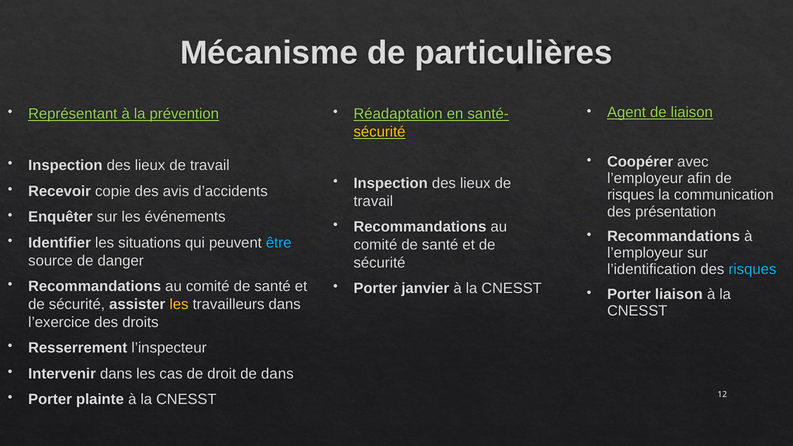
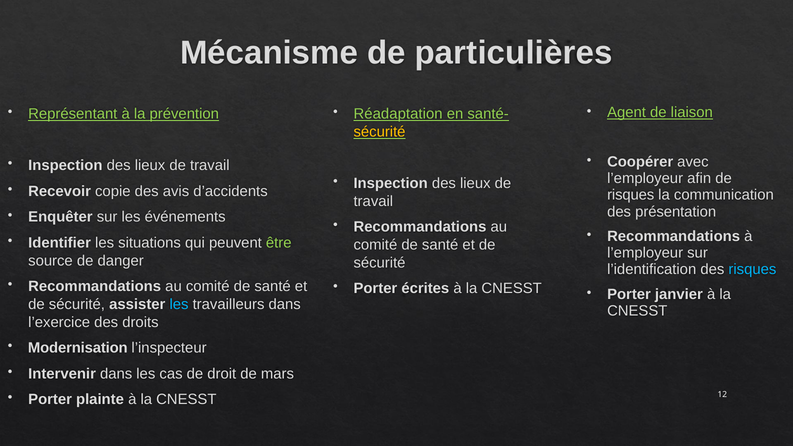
être colour: light blue -> light green
janvier: janvier -> écrites
Porter liaison: liaison -> janvier
les at (179, 304) colour: yellow -> light blue
Resserrement: Resserrement -> Modernisation
de dans: dans -> mars
